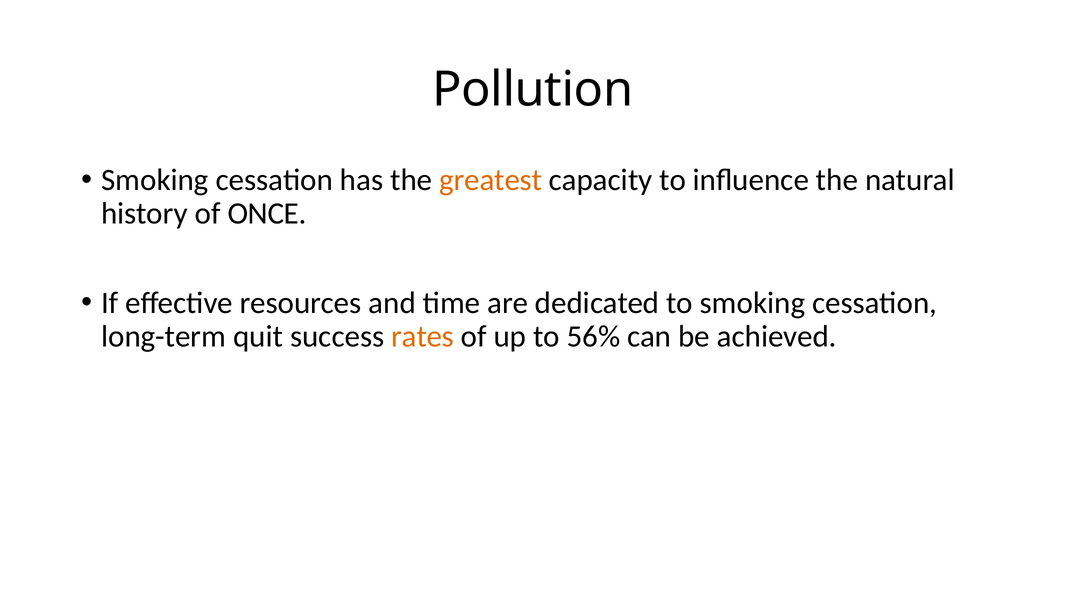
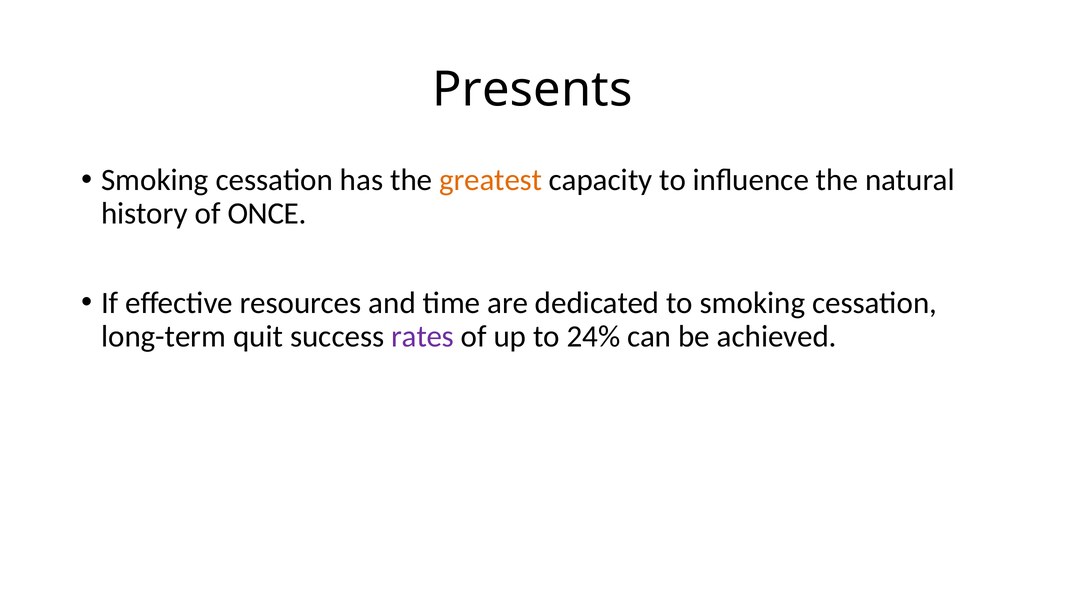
Pollution: Pollution -> Presents
rates colour: orange -> purple
56%: 56% -> 24%
